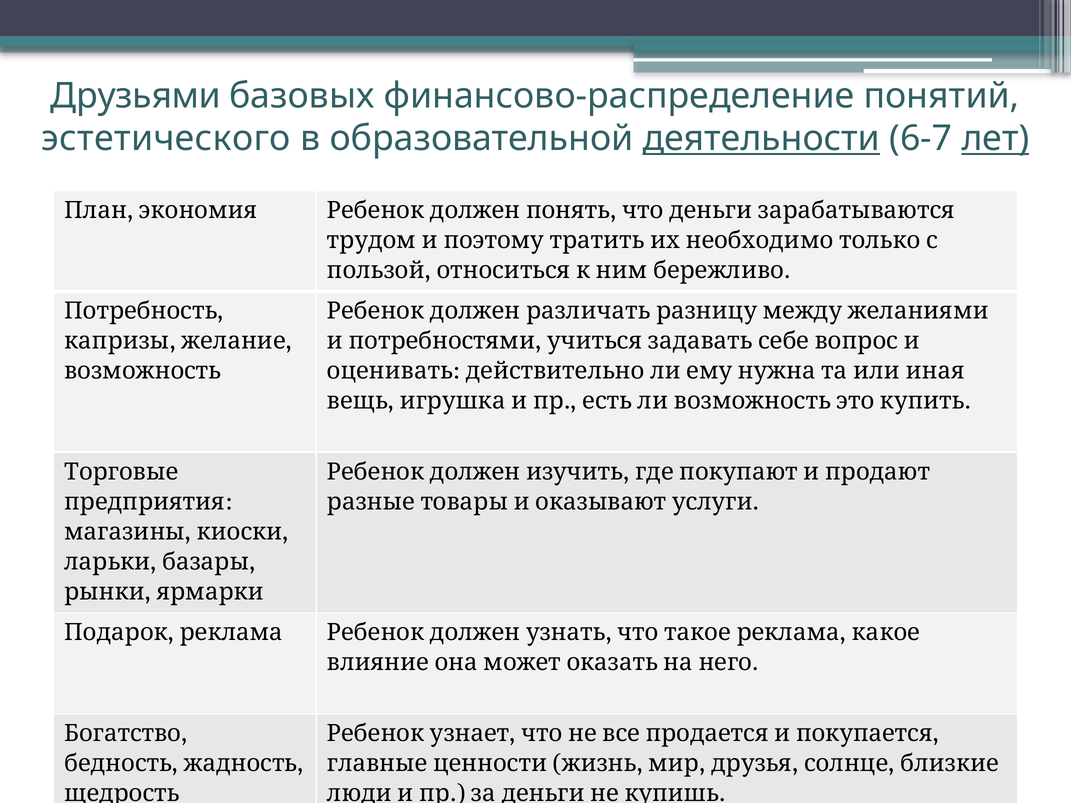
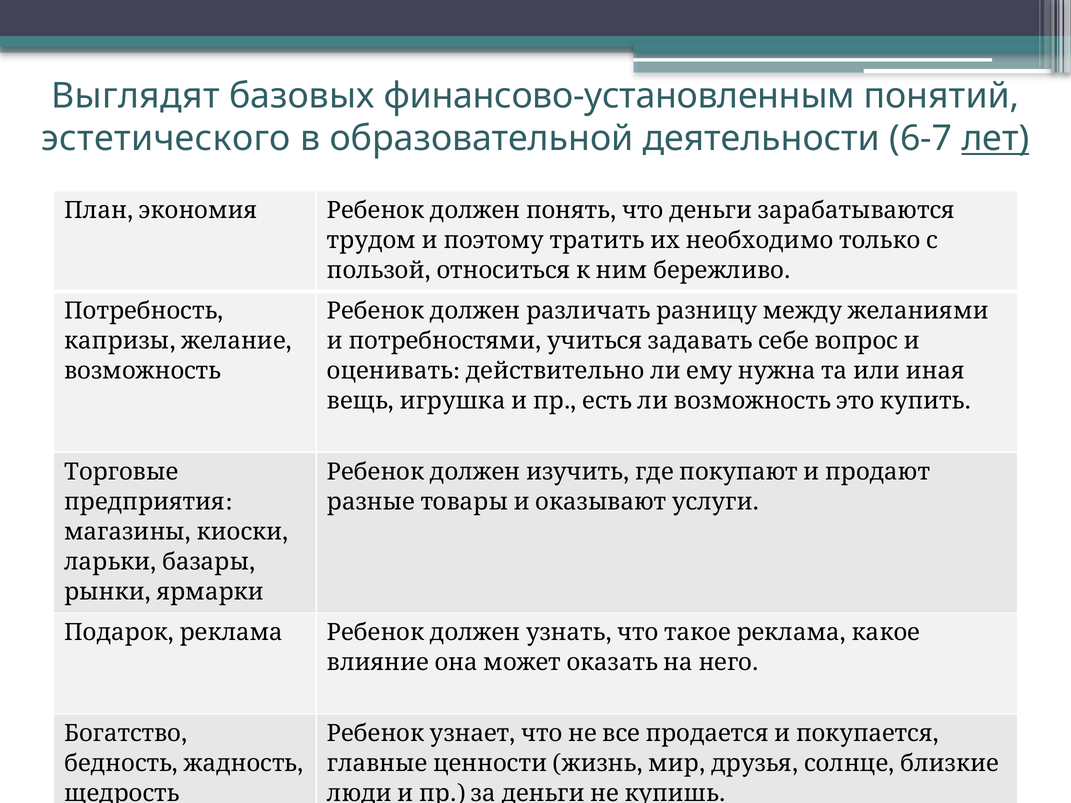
Друзьями: Друзьями -> Выглядят
финансово-распределение: финансово-распределение -> финансово-установленным
деятельности underline: present -> none
